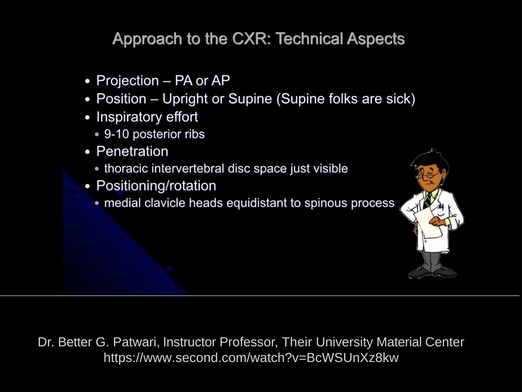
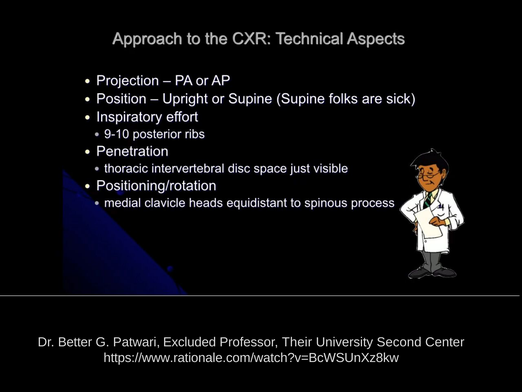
Instructor: Instructor -> Excluded
Material: Material -> Second
https://www.second.com/watch?v=BcWSUnXz8kw: https://www.second.com/watch?v=BcWSUnXz8kw -> https://www.rationale.com/watch?v=BcWSUnXz8kw
